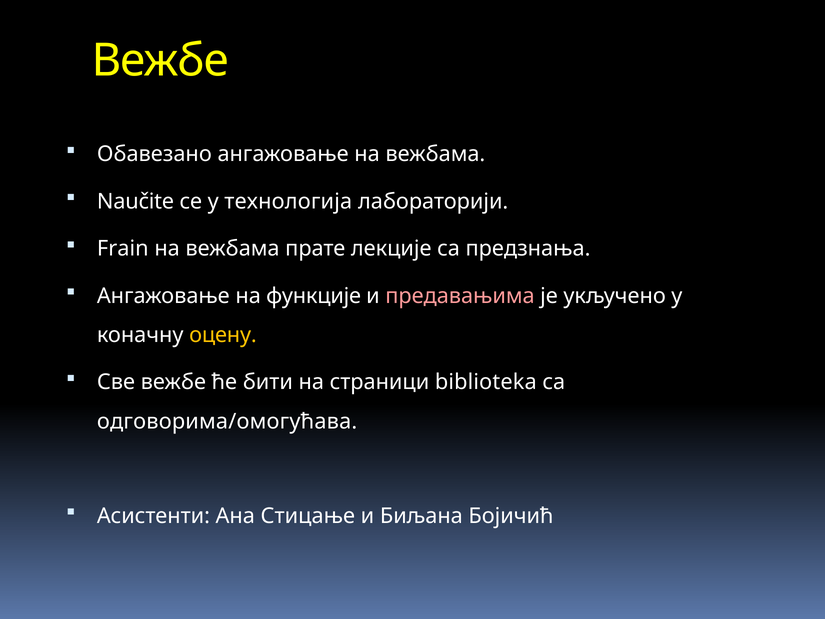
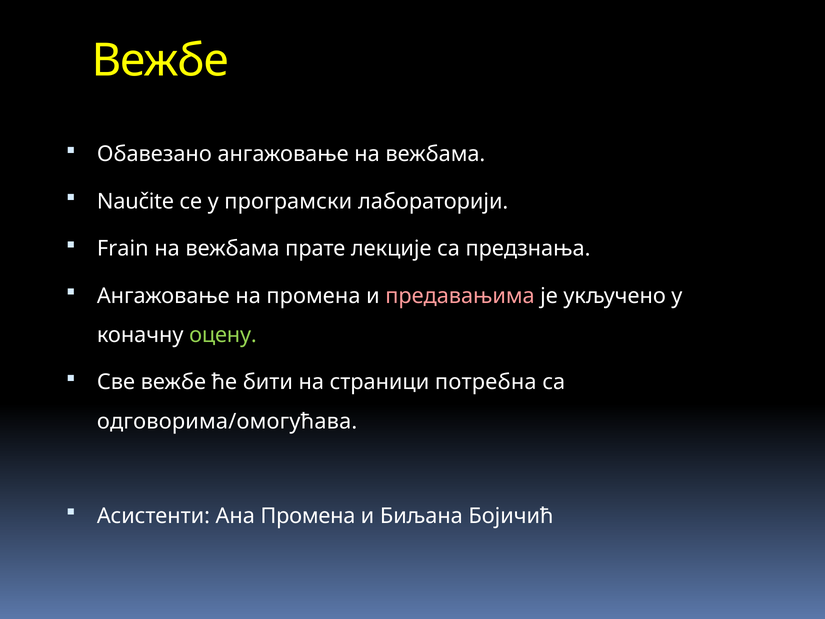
технологија: технологија -> програмски
на функције: функције -> промена
оцену colour: yellow -> light green
biblioteka: biblioteka -> потребна
Ана Стицање: Стицање -> Промена
